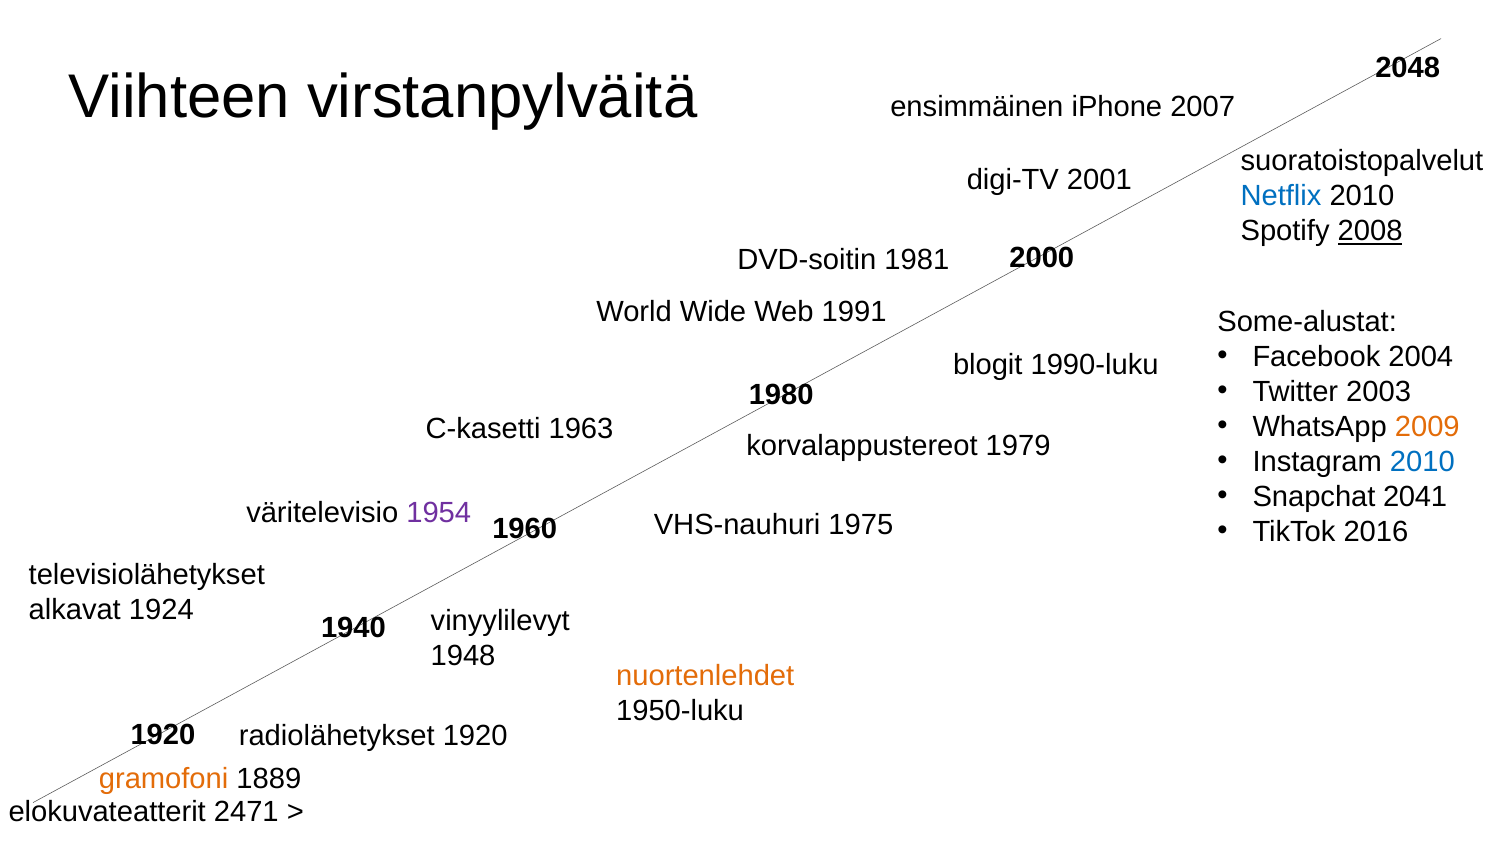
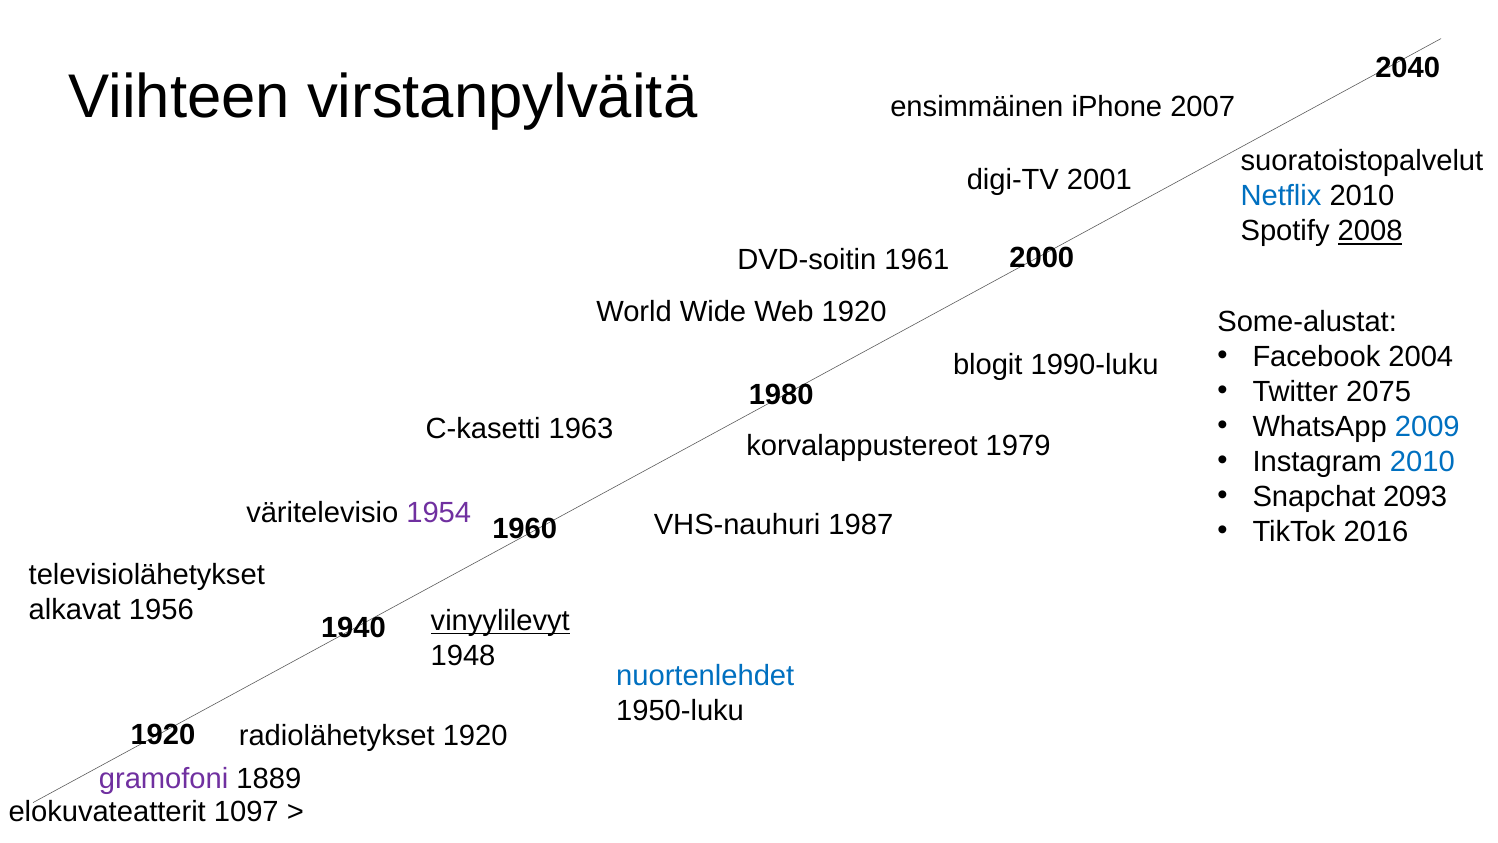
2048: 2048 -> 2040
1981: 1981 -> 1961
Web 1991: 1991 -> 1920
2003: 2003 -> 2075
2009 colour: orange -> blue
2041: 2041 -> 2093
1975: 1975 -> 1987
1924: 1924 -> 1956
vinyylilevyt underline: none -> present
nuortenlehdet colour: orange -> blue
gramofoni colour: orange -> purple
2471: 2471 -> 1097
